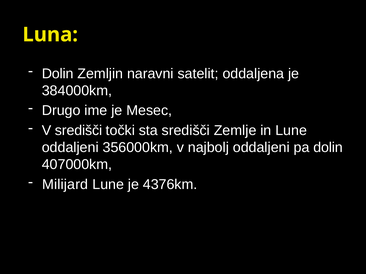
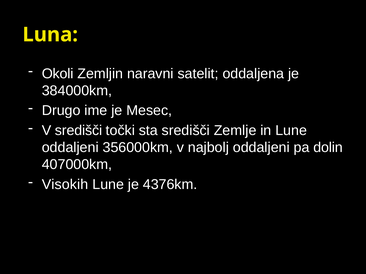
Dolin at (58, 74): Dolin -> Okoli
Milijard: Milijard -> Visokih
